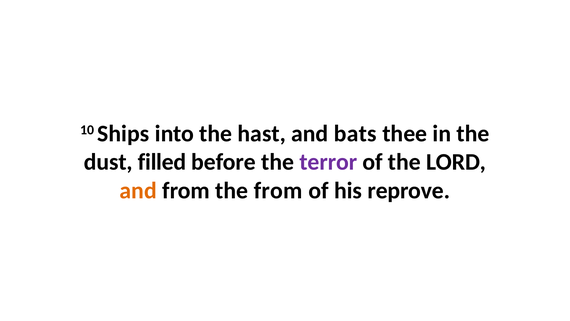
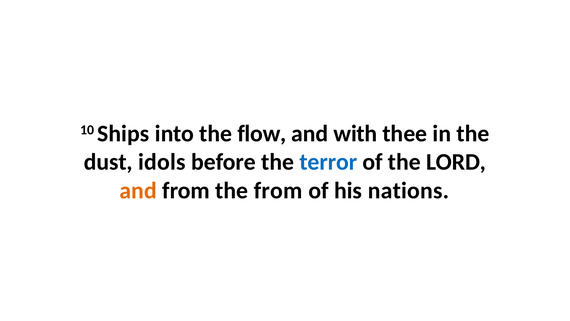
hast: hast -> flow
bats: bats -> with
filled: filled -> idols
terror colour: purple -> blue
reprove: reprove -> nations
